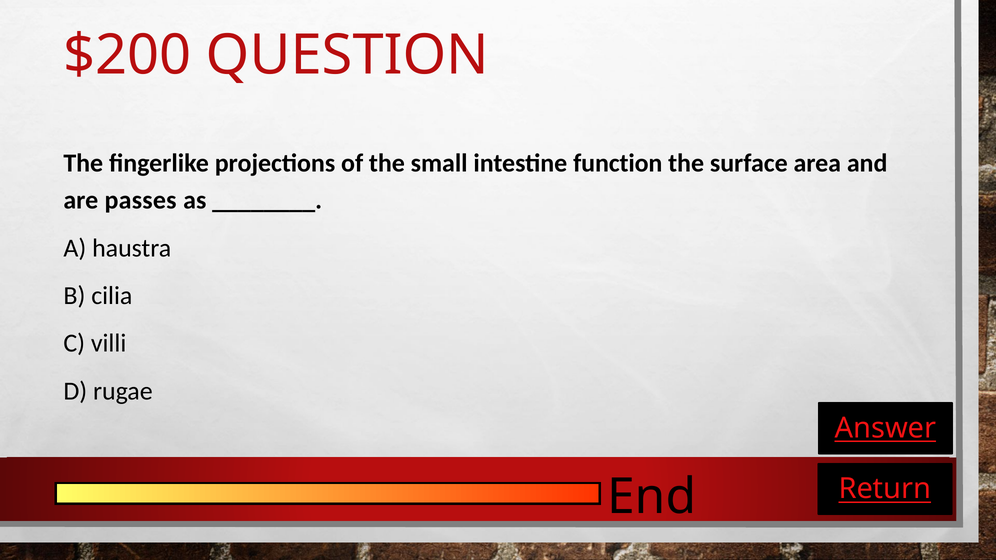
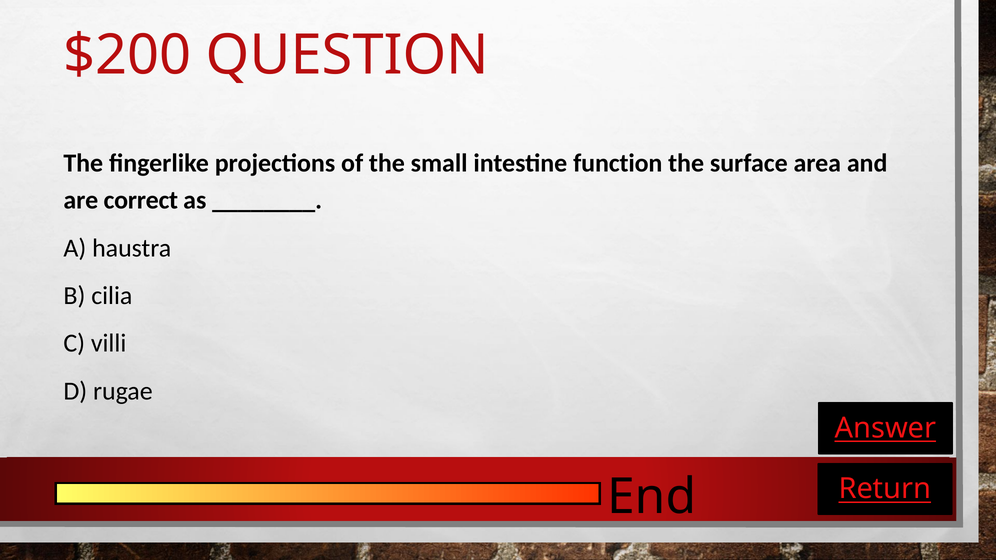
passes: passes -> correct
